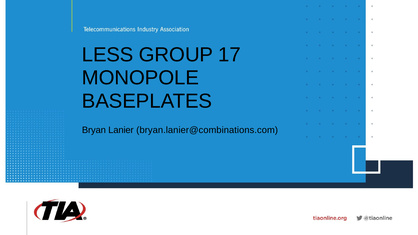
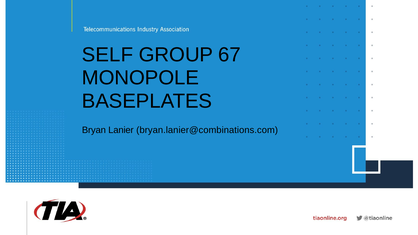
LESS: LESS -> SELF
17: 17 -> 67
